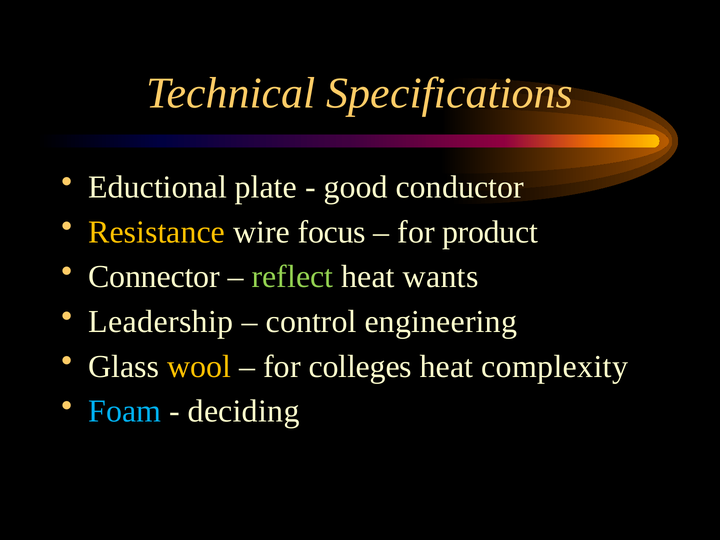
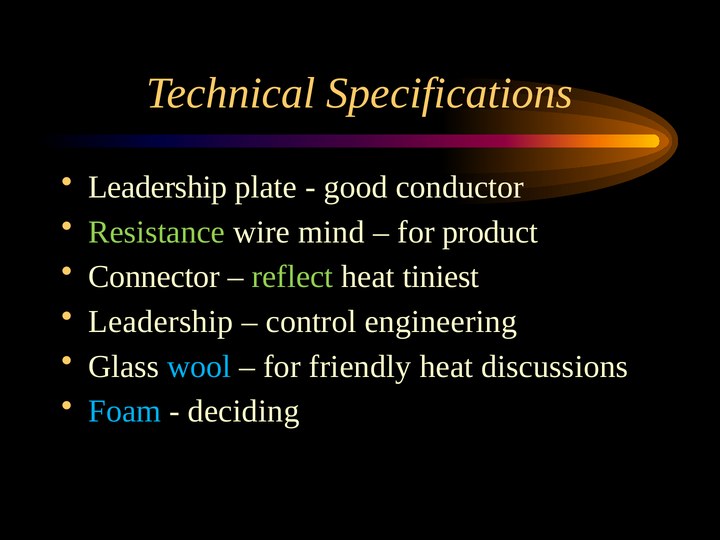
Eductional at (158, 187): Eductional -> Leadership
Resistance colour: yellow -> light green
focus: focus -> mind
wants: wants -> tiniest
wool colour: yellow -> light blue
colleges: colleges -> friendly
complexity: complexity -> discussions
